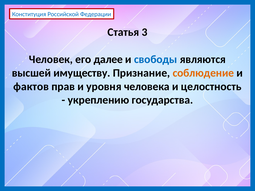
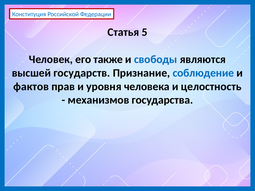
3: 3 -> 5
далее: далее -> также
имуществу: имуществу -> государств
соблюдение colour: orange -> blue
укреплению: укреплению -> механизмов
